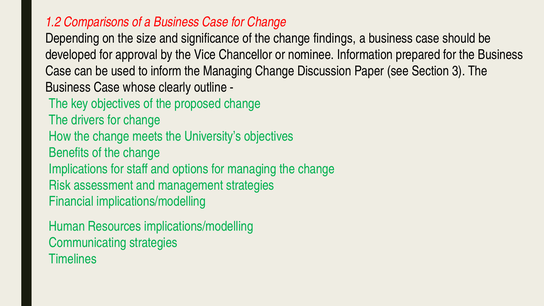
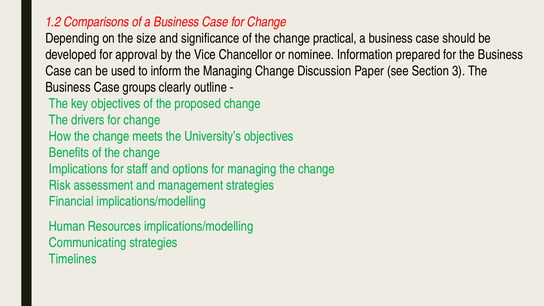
findings: findings -> practical
whose: whose -> groups
